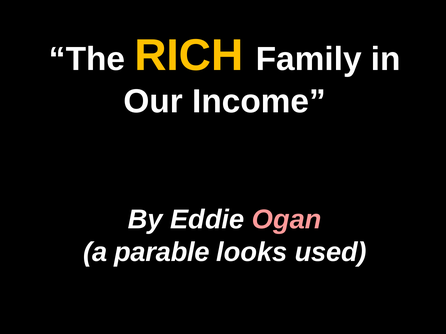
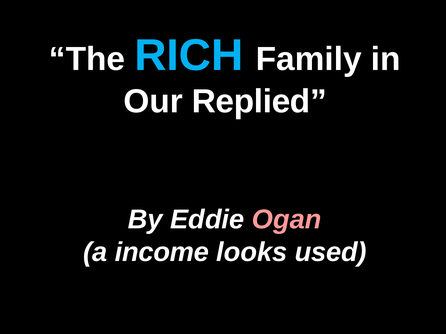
RICH colour: yellow -> light blue
Income: Income -> Replied
parable: parable -> income
